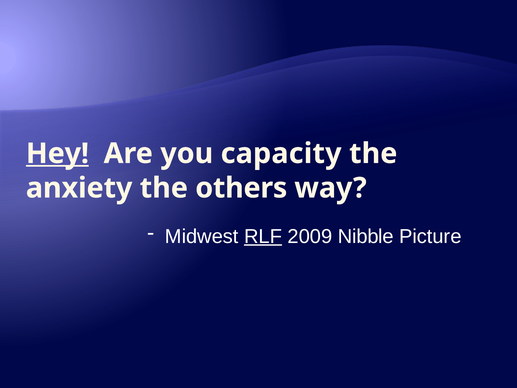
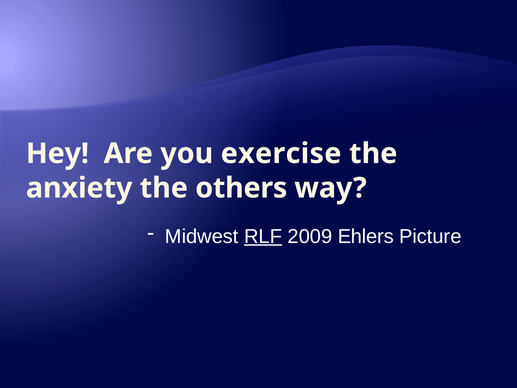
Hey underline: present -> none
capacity: capacity -> exercise
Nibble: Nibble -> Ehlers
